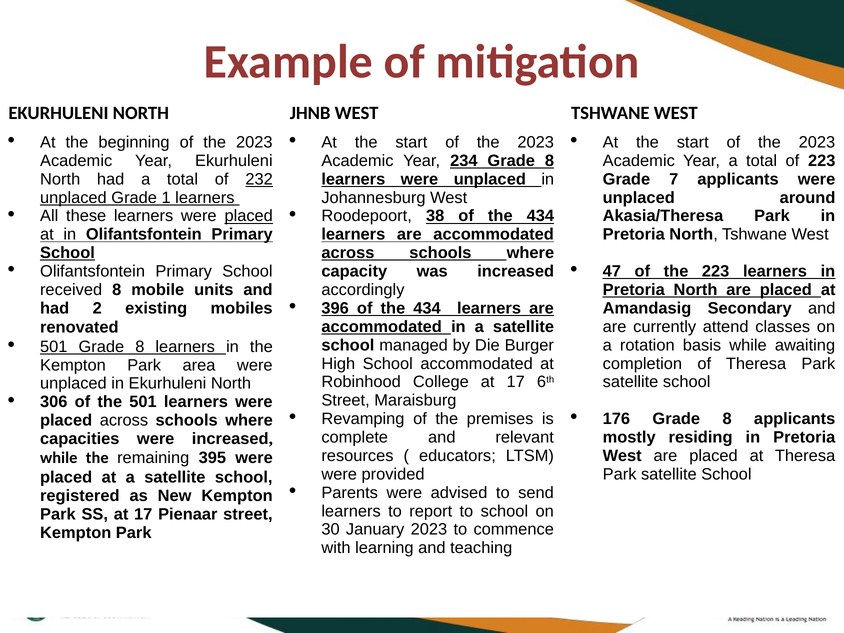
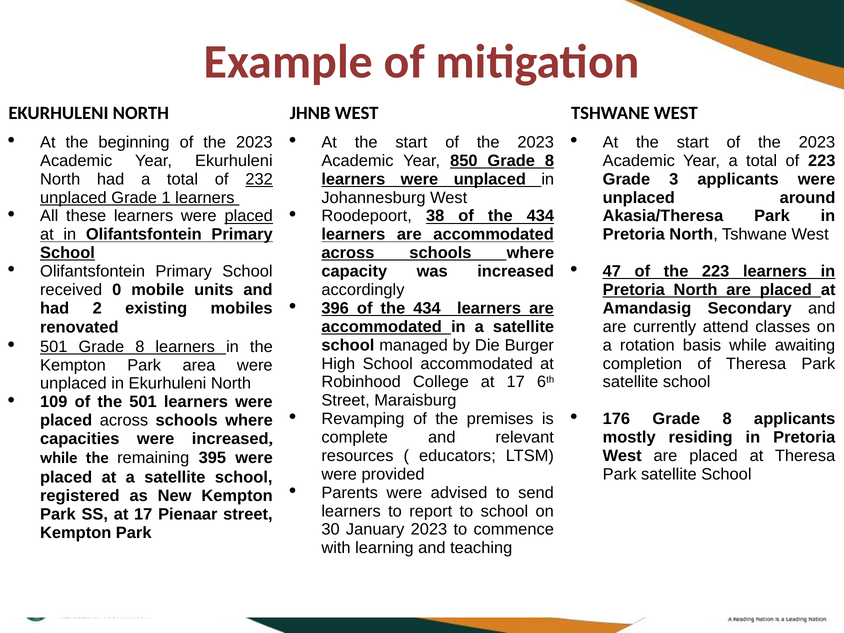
234: 234 -> 850
7: 7 -> 3
received 8: 8 -> 0
306: 306 -> 109
